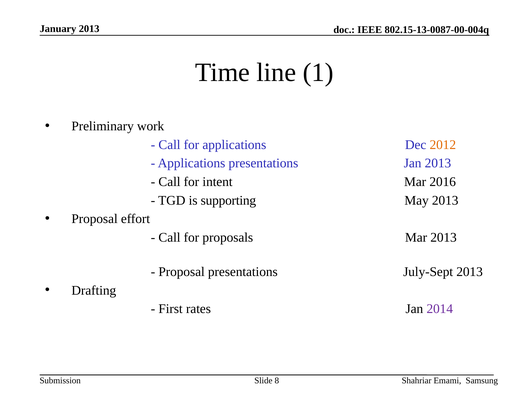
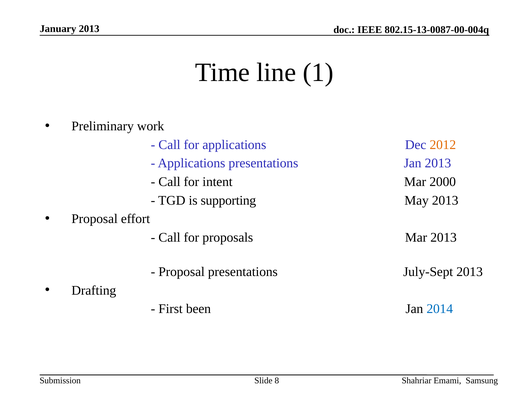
2016: 2016 -> 2000
rates: rates -> been
2014 colour: purple -> blue
